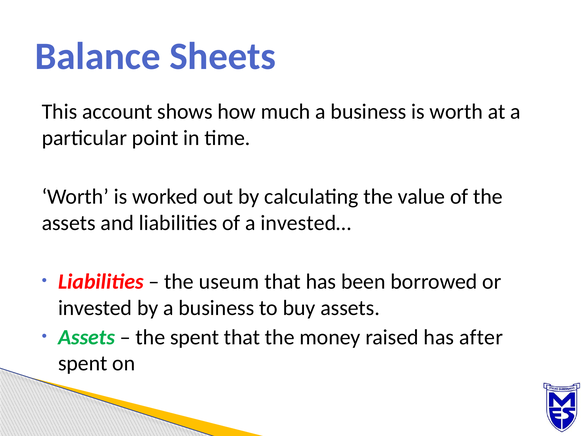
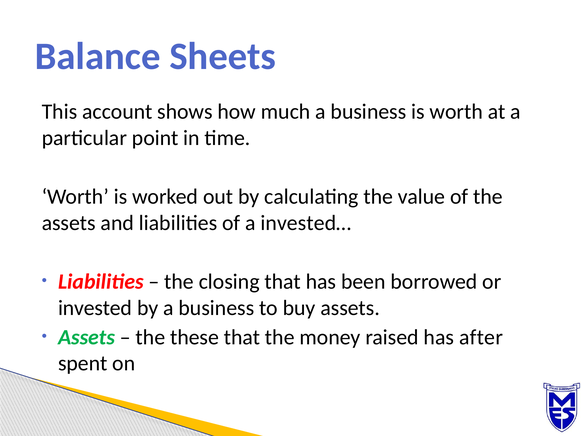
useum: useum -> closing
the spent: spent -> these
